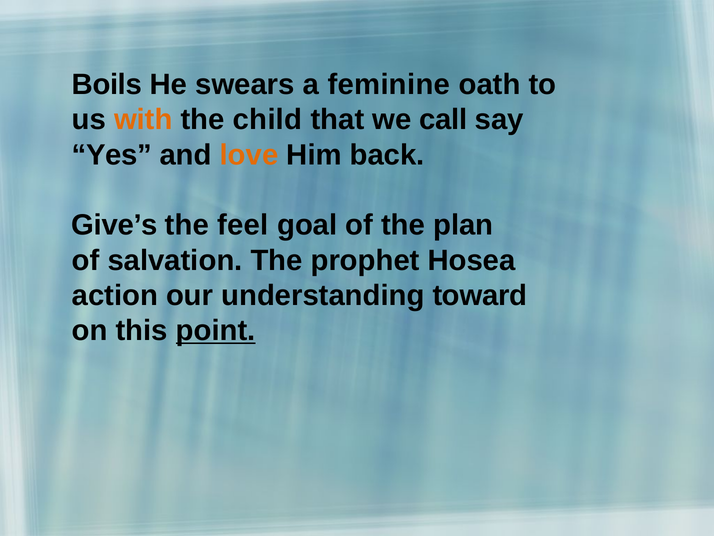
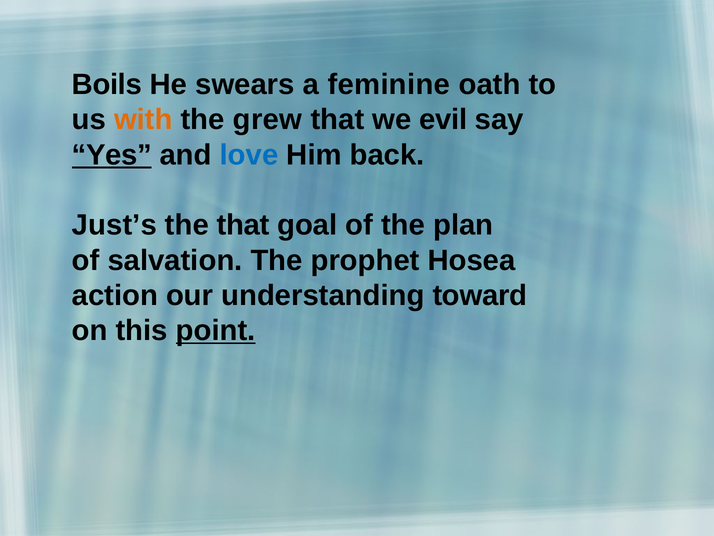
child: child -> grew
call: call -> evil
Yes underline: none -> present
love colour: orange -> blue
Give’s: Give’s -> Just’s
the feel: feel -> that
